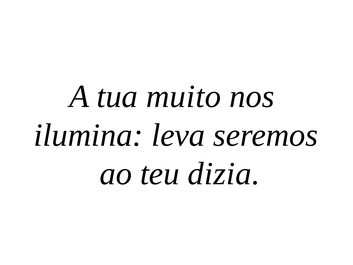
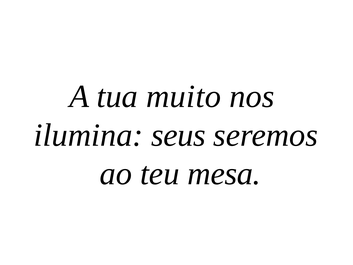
leva: leva -> seus
dizia: dizia -> mesa
